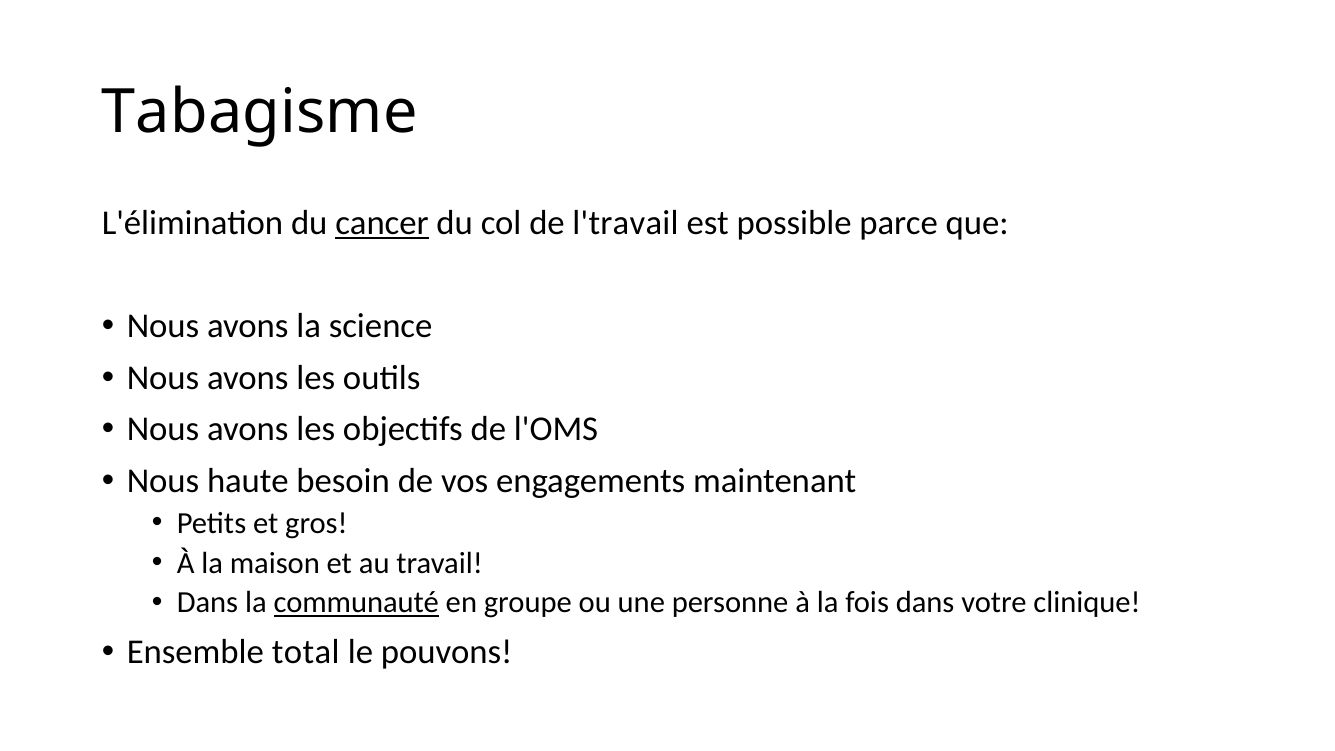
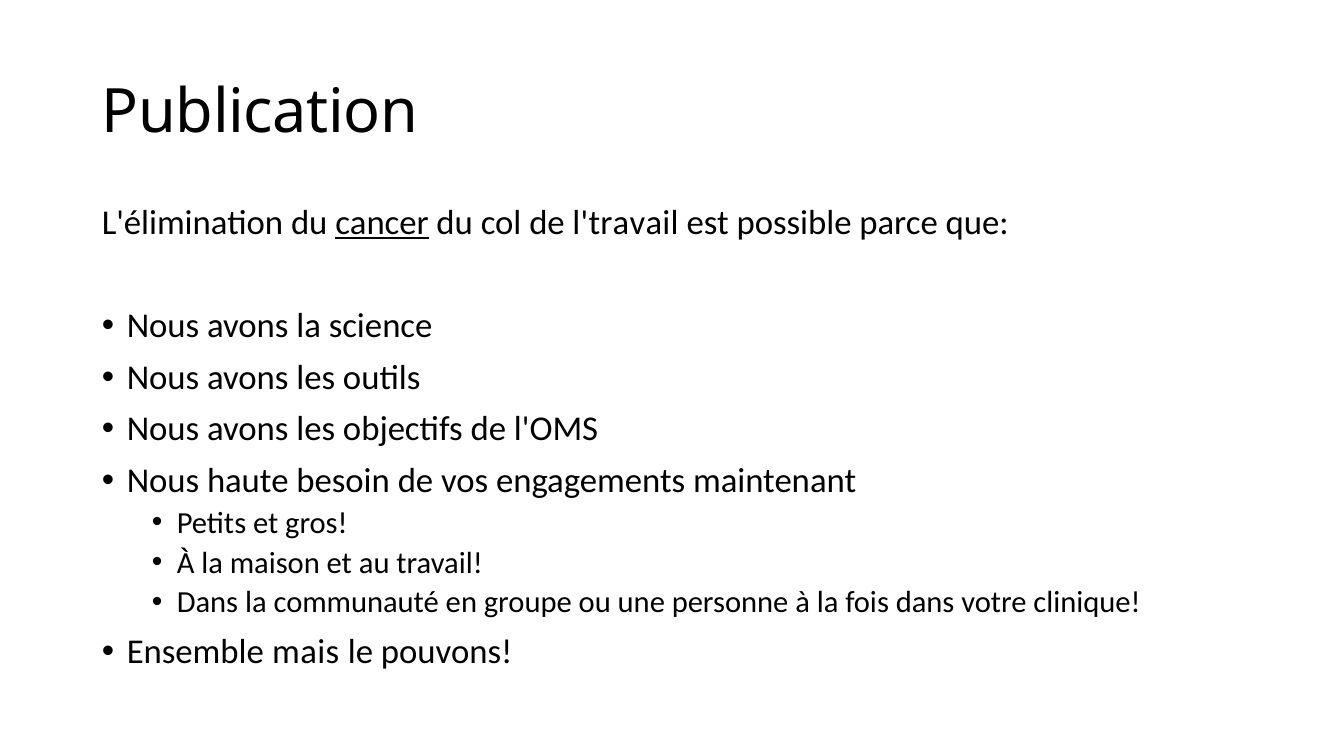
Tabagisme: Tabagisme -> Publication
communauté underline: present -> none
total: total -> mais
